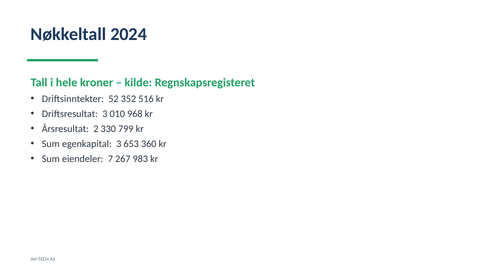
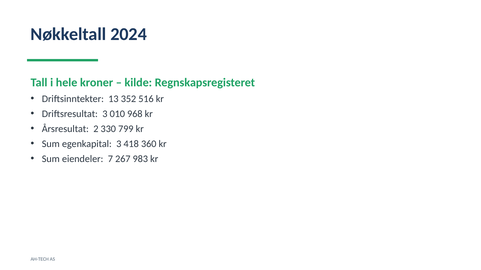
52: 52 -> 13
653: 653 -> 418
